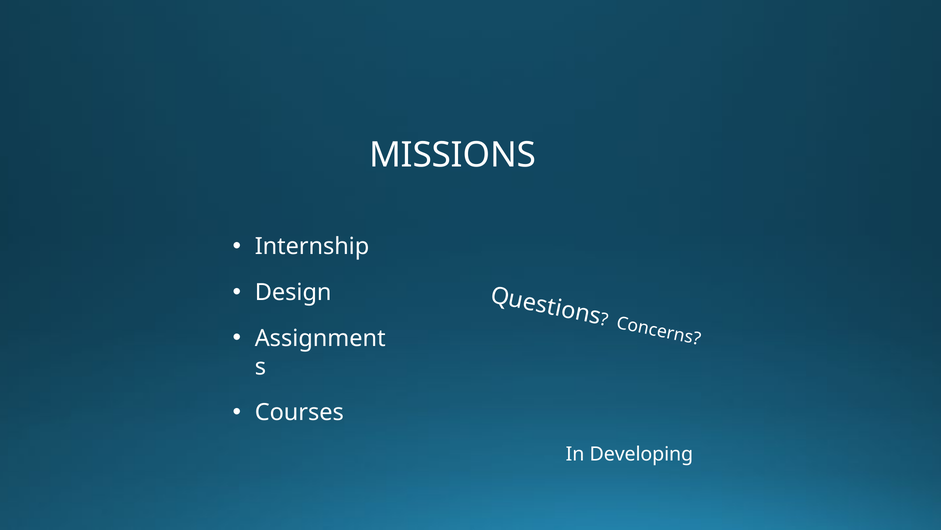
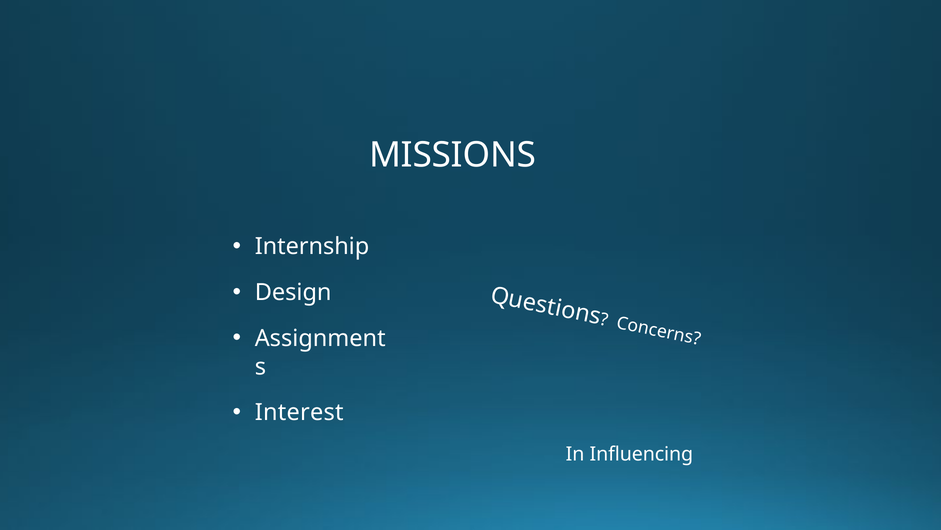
Courses: Courses -> Interest
Developing: Developing -> Influencing
